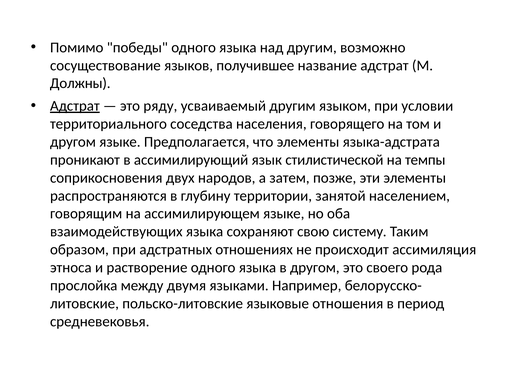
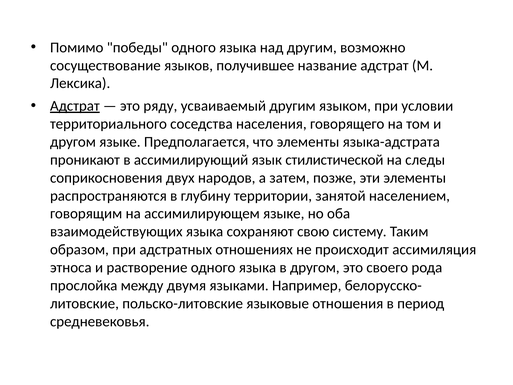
Должны: Должны -> Лексика
темпы: темпы -> следы
